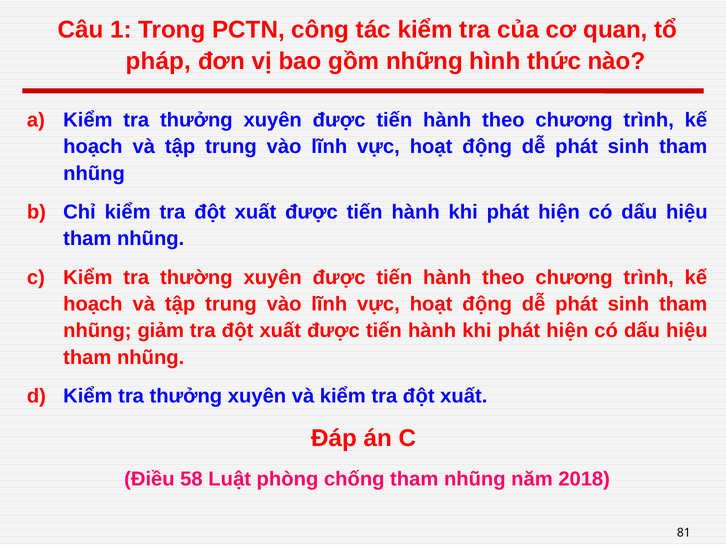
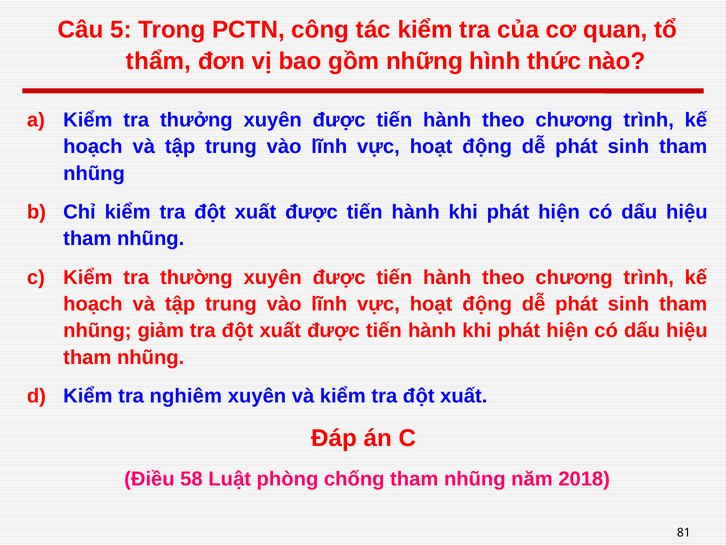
1: 1 -> 5
pháp: pháp -> thẩm
thưởng at (186, 396): thưởng -> nghiêm
